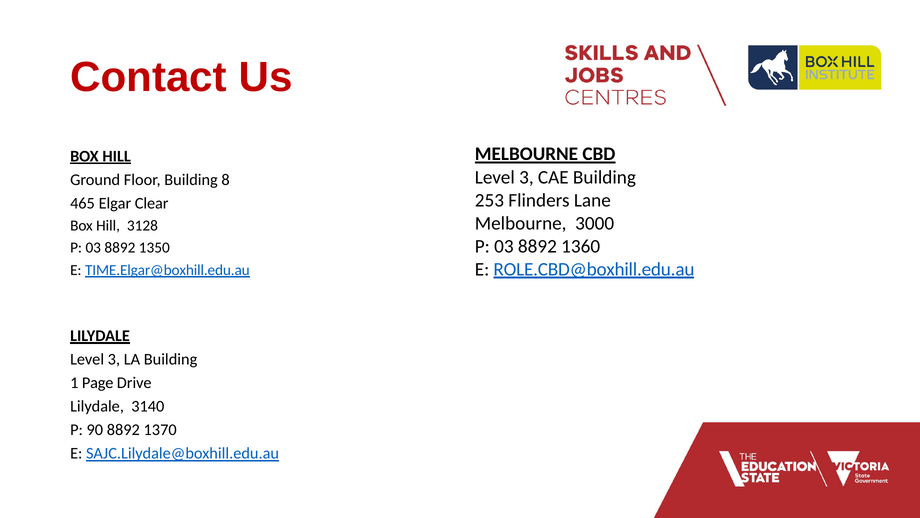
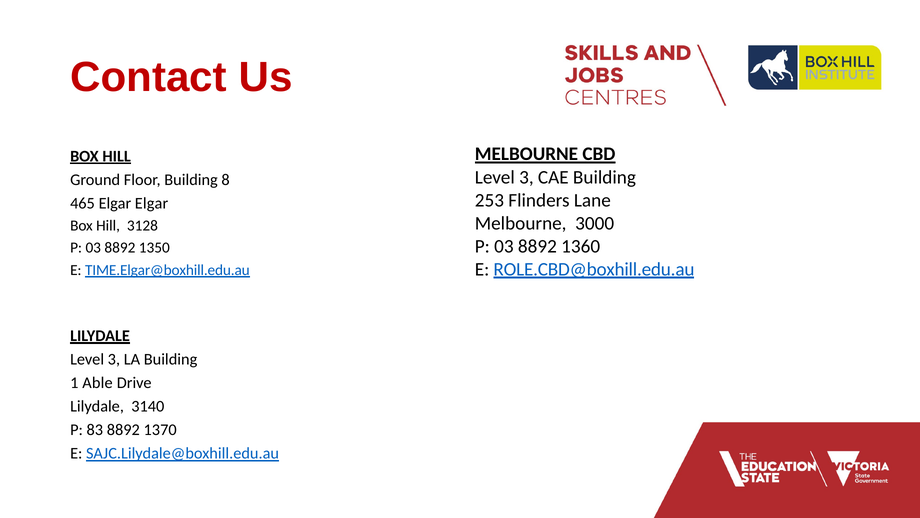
Elgar Clear: Clear -> Elgar
Page: Page -> Able
90: 90 -> 83
